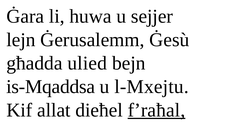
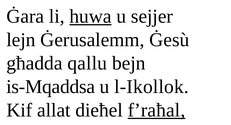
huwa underline: none -> present
ulied: ulied -> qallu
l-Mxejtu: l-Mxejtu -> l-Ikollok
